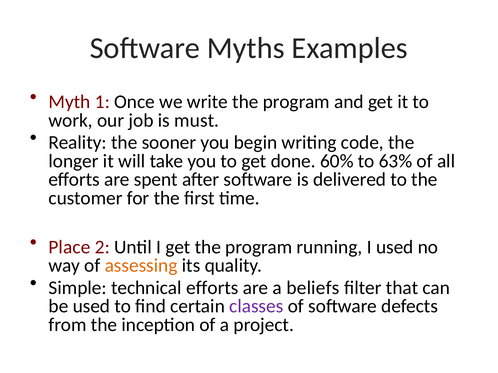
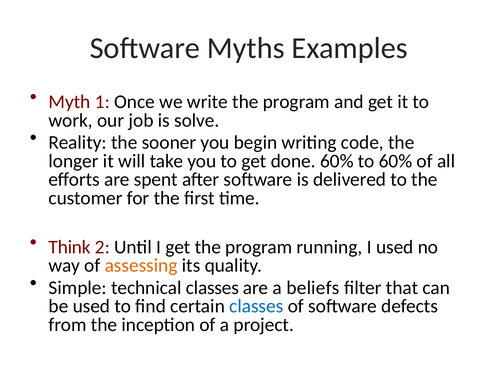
must: must -> solve
to 63%: 63% -> 60%
Place: Place -> Think
technical efforts: efforts -> classes
classes at (256, 307) colour: purple -> blue
